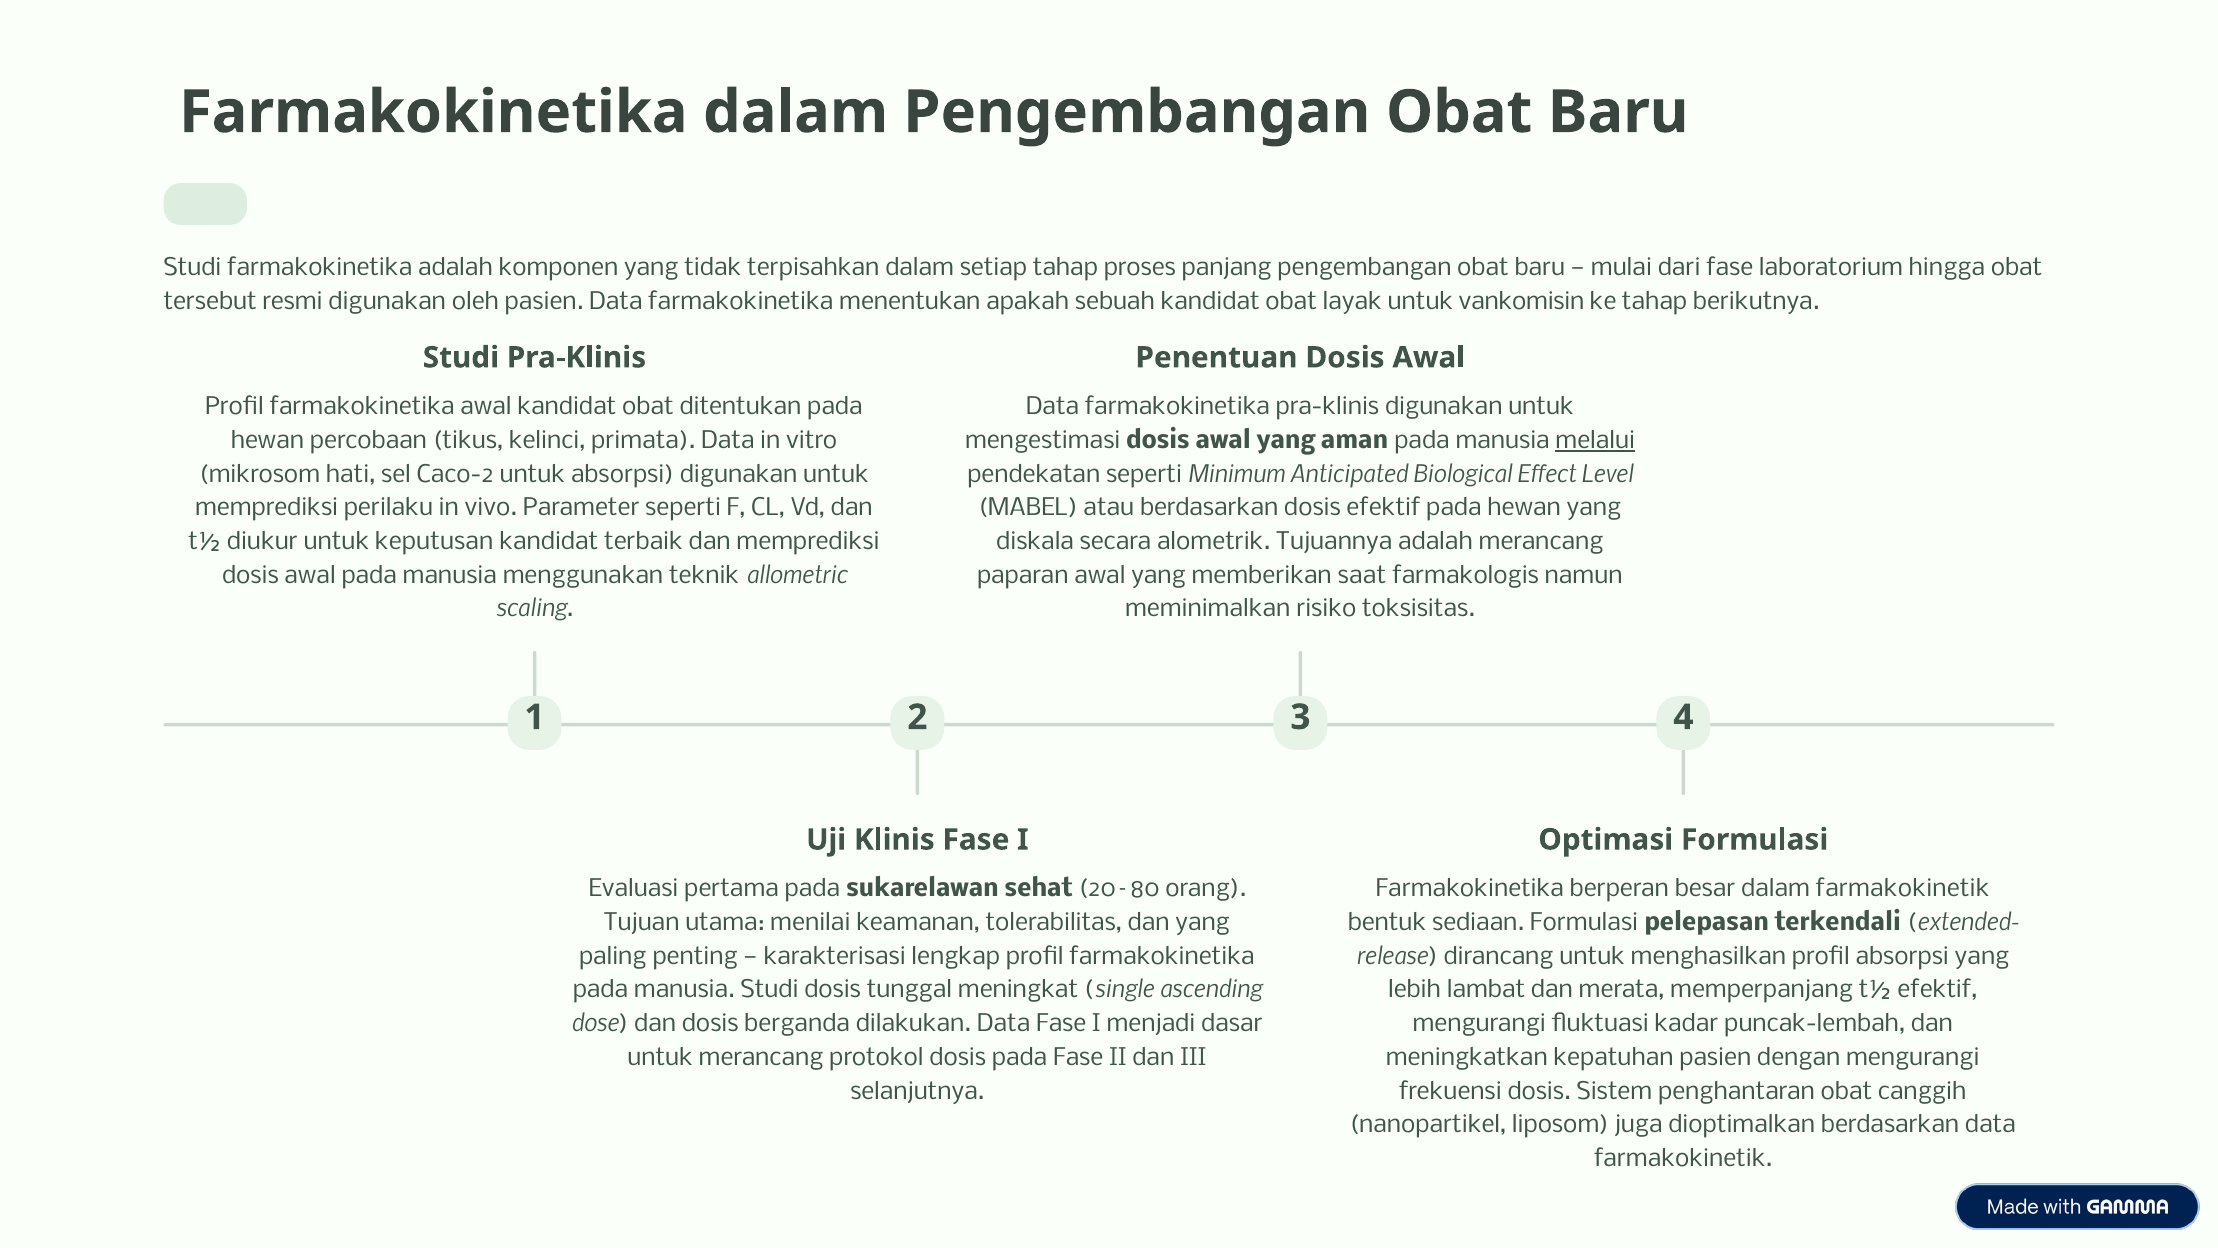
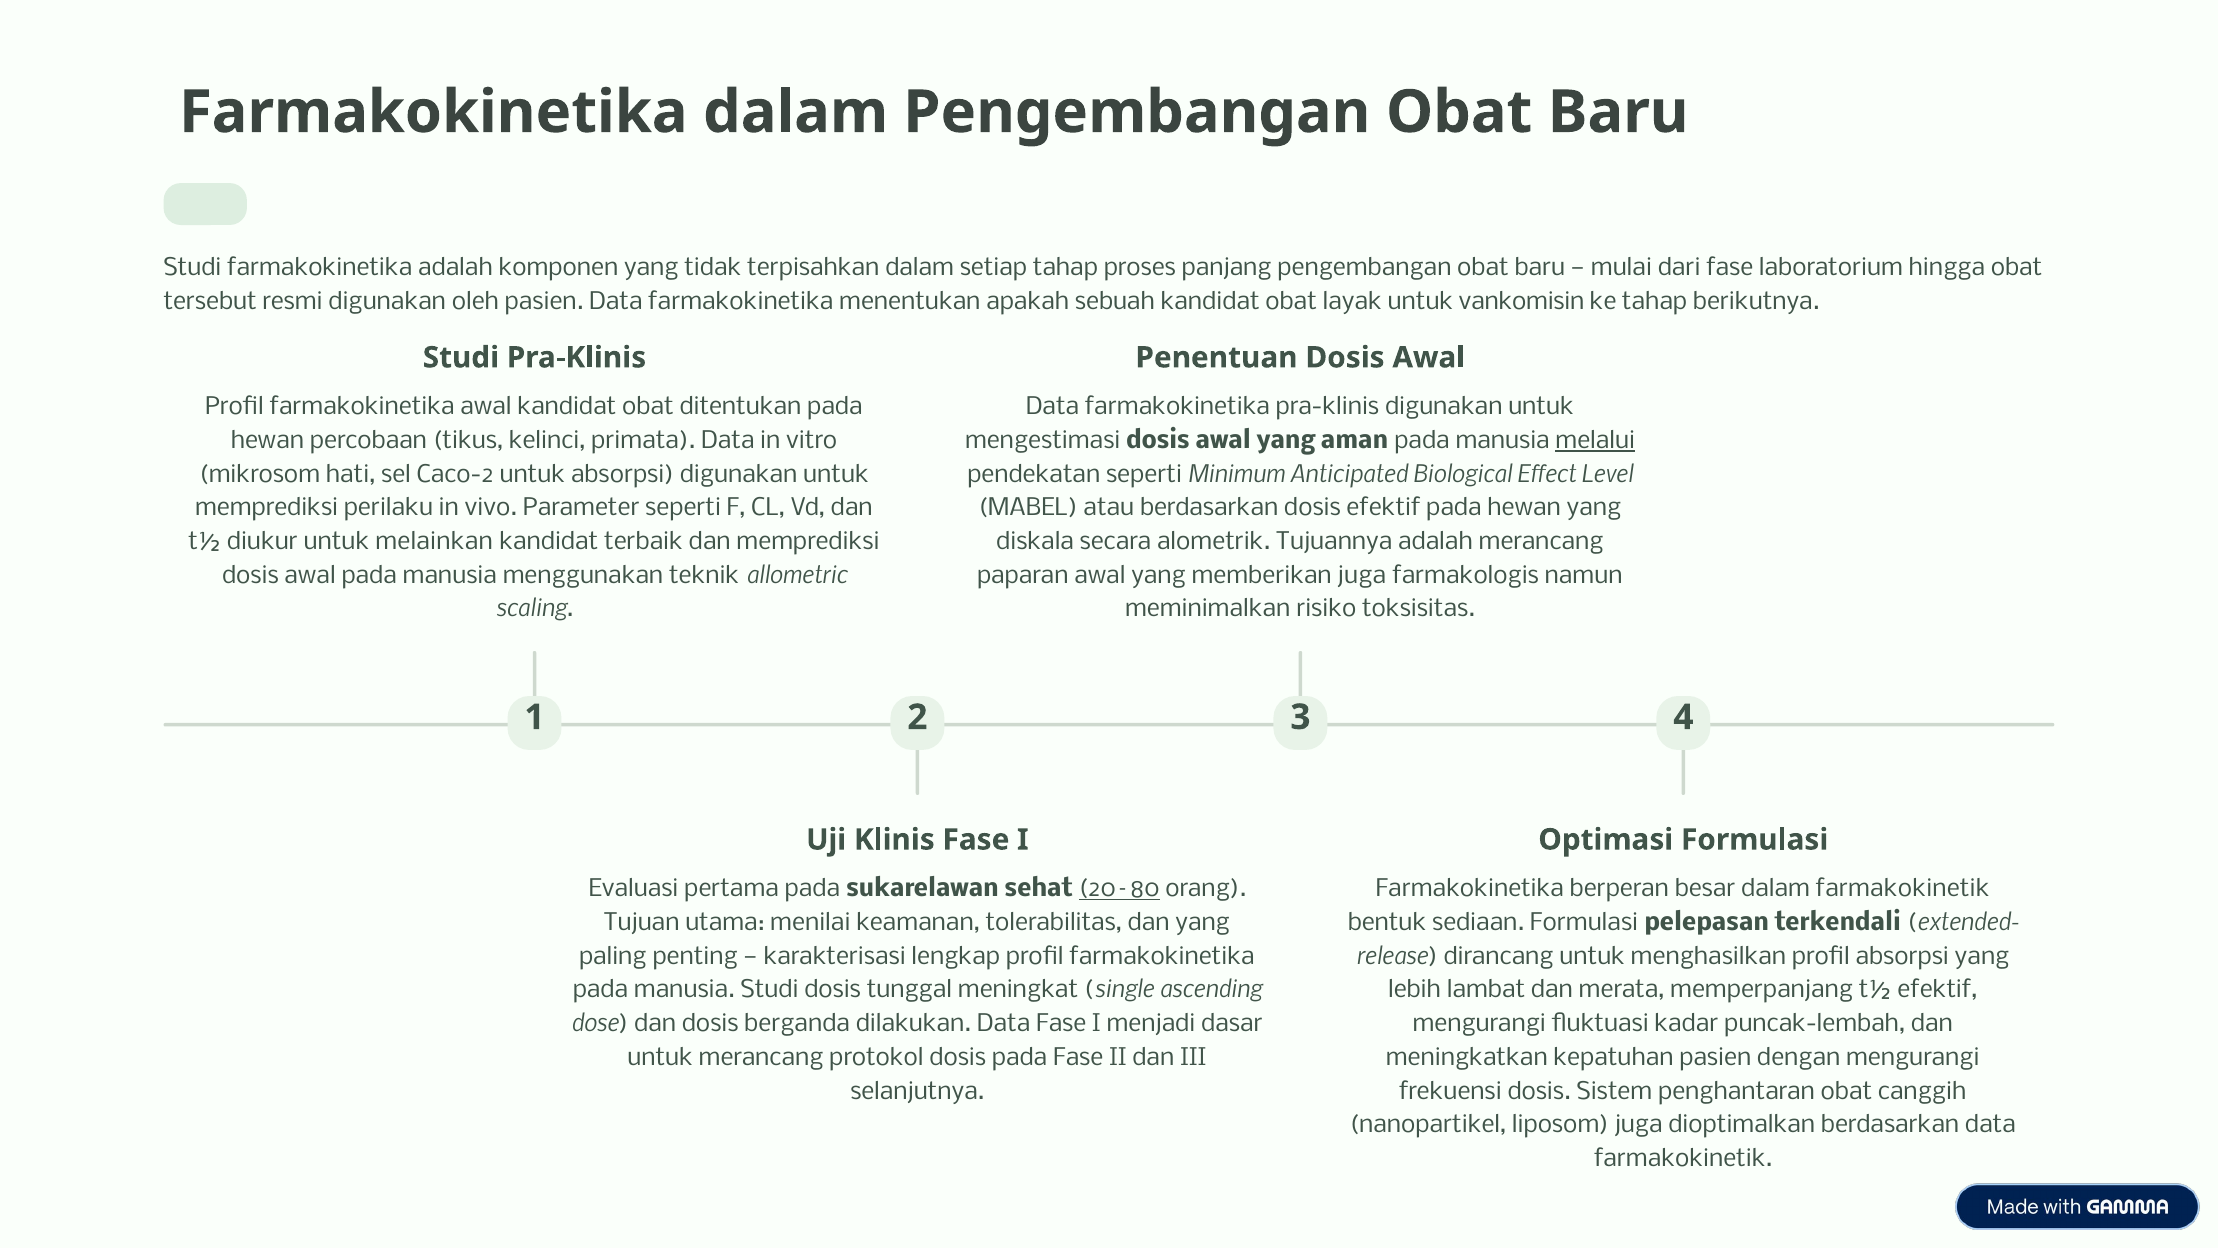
keputusan: keputusan -> melainkan
memberikan saat: saat -> juga
20–80 underline: none -> present
